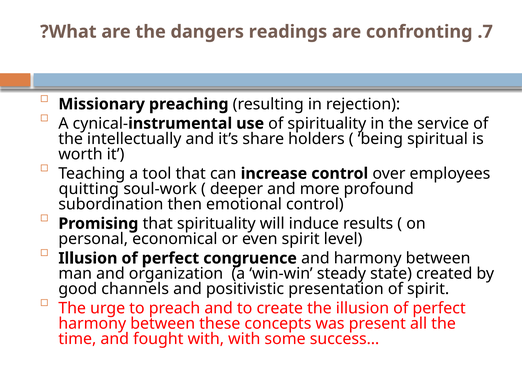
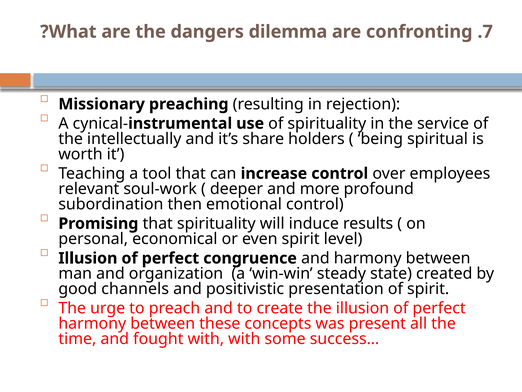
readings: readings -> dilemma
quitting: quitting -> relevant
